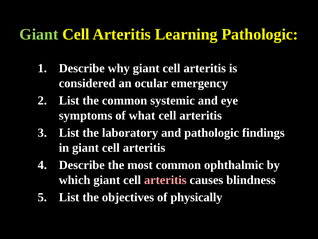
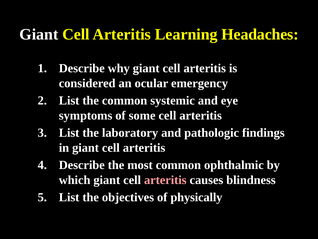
Giant at (39, 34) colour: light green -> white
Learning Pathologic: Pathologic -> Headaches
what: what -> some
